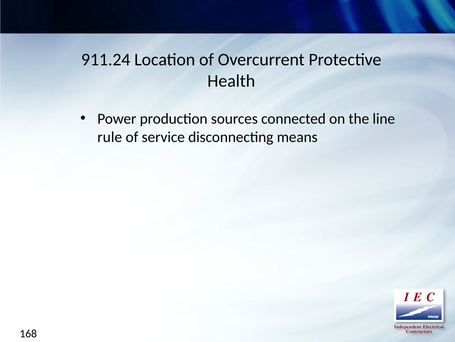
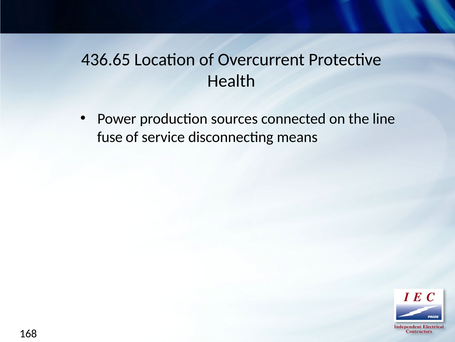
911.24: 911.24 -> 436.65
rule: rule -> fuse
